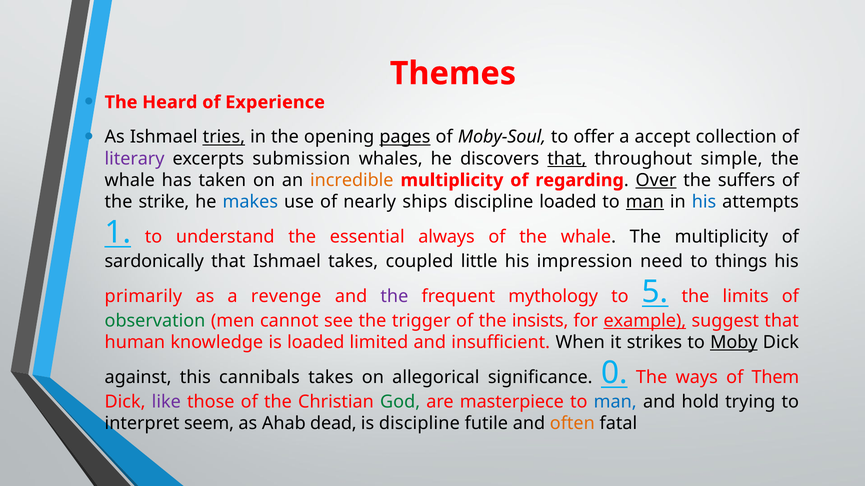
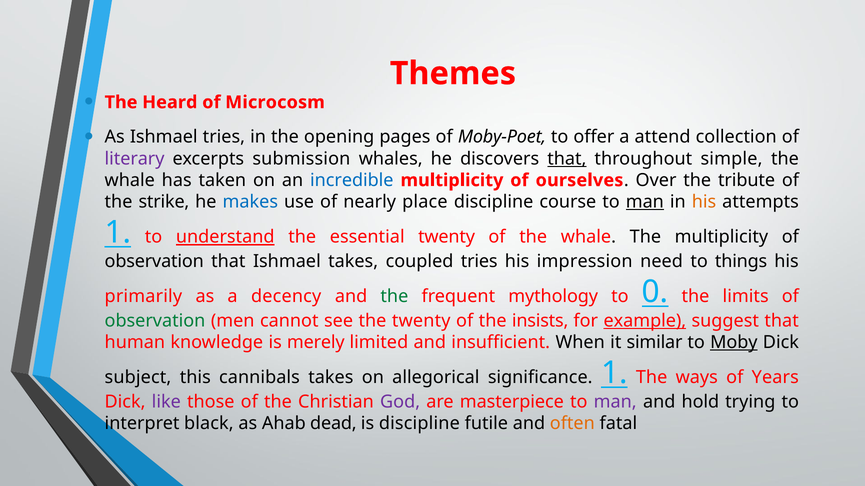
Experience: Experience -> Microcosm
tries at (224, 137) underline: present -> none
pages underline: present -> none
Moby-Soul: Moby-Soul -> Moby-Poet
accept: accept -> attend
incredible colour: orange -> blue
regarding: regarding -> ourselves
Over underline: present -> none
suffers: suffers -> tribute
ships: ships -> place
discipline loaded: loaded -> course
his at (704, 202) colour: blue -> orange
understand underline: none -> present
essential always: always -> twenty
sardonically at (154, 262): sardonically -> observation
coupled little: little -> tries
revenge: revenge -> decency
the at (394, 297) colour: purple -> green
5: 5 -> 0
the trigger: trigger -> twenty
is loaded: loaded -> merely
strikes: strikes -> similar
against: against -> subject
significance 0: 0 -> 1
Them: Them -> Years
God colour: green -> purple
man at (615, 402) colour: blue -> purple
seem: seem -> black
